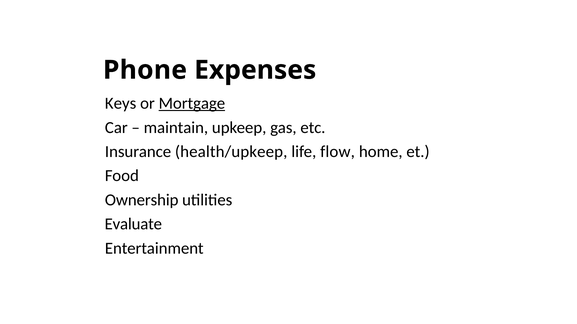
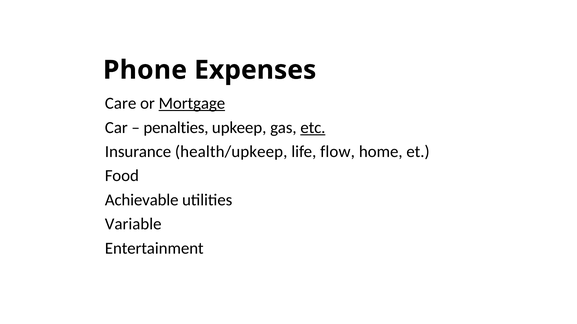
Keys: Keys -> Care
maintain: maintain -> penalties
etc underline: none -> present
Ownership: Ownership -> Achievable
Evaluate: Evaluate -> Variable
